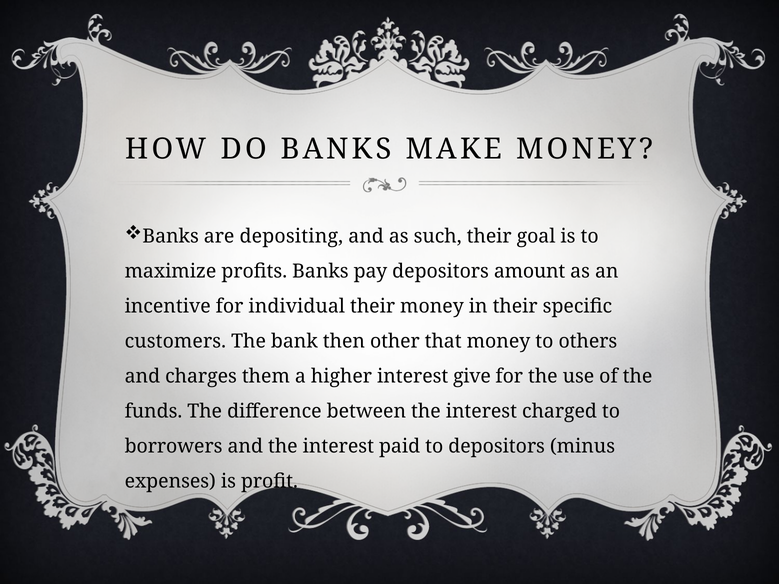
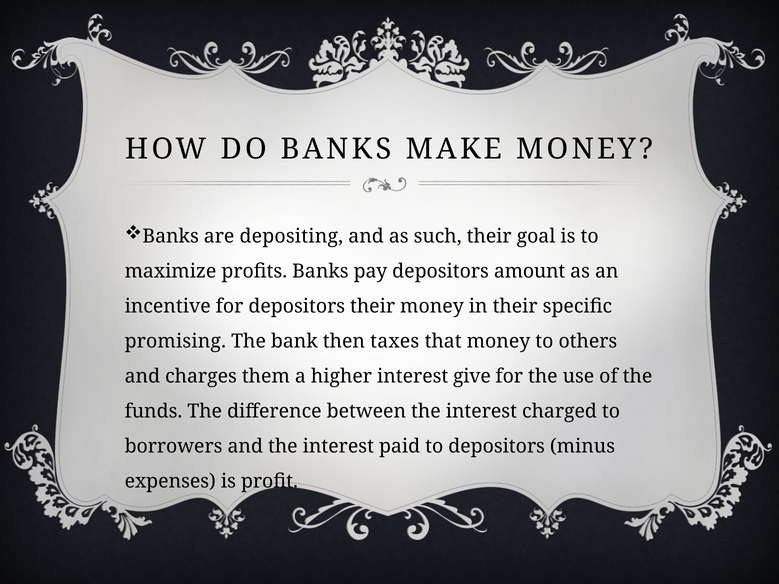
for individual: individual -> depositors
customers: customers -> promising
other: other -> taxes
